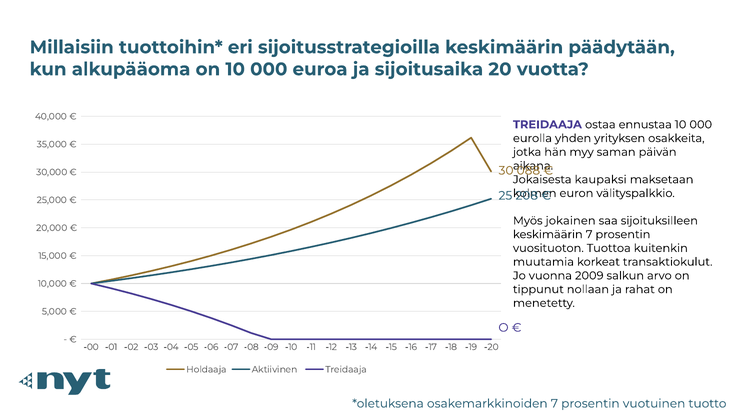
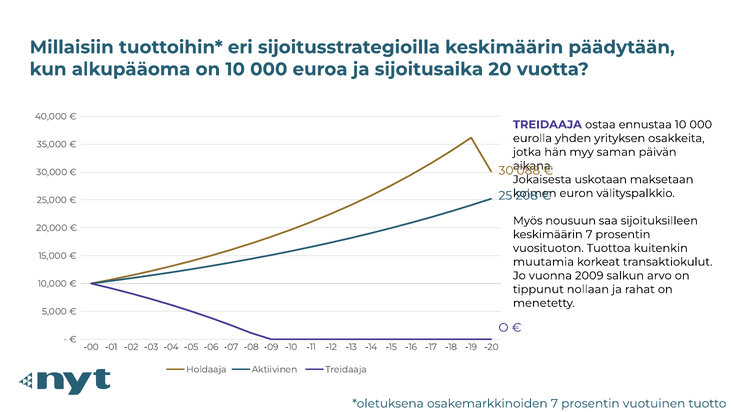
kaupaksi: kaupaksi -> uskotaan
jokainen: jokainen -> nousuun
